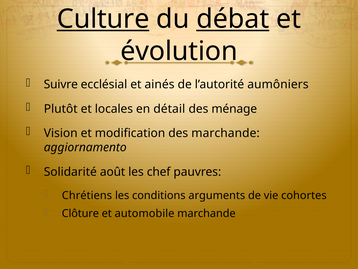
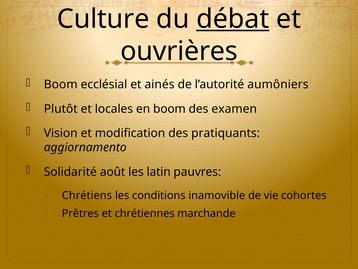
Culture underline: present -> none
évolution: évolution -> ouvrières
Suivre at (61, 84): Suivre -> Boom
en détail: détail -> boom
ménage: ménage -> examen
des marchande: marchande -> pratiquants
chef: chef -> latin
arguments: arguments -> inamovible
Clôture: Clôture -> Prêtres
automobile: automobile -> chrétiennes
